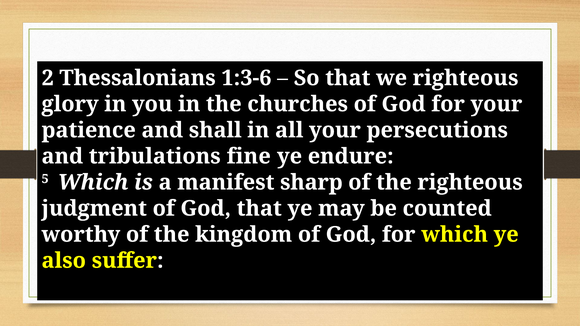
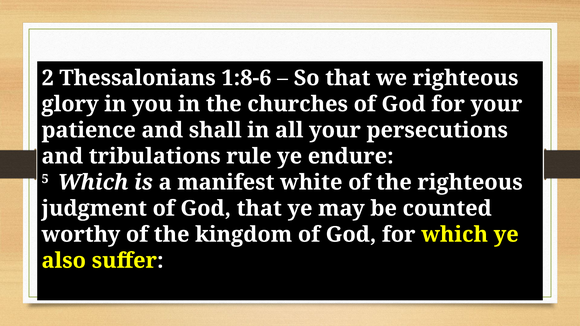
1:3-6: 1:3-6 -> 1:8-6
fine: fine -> rule
sharp: sharp -> white
